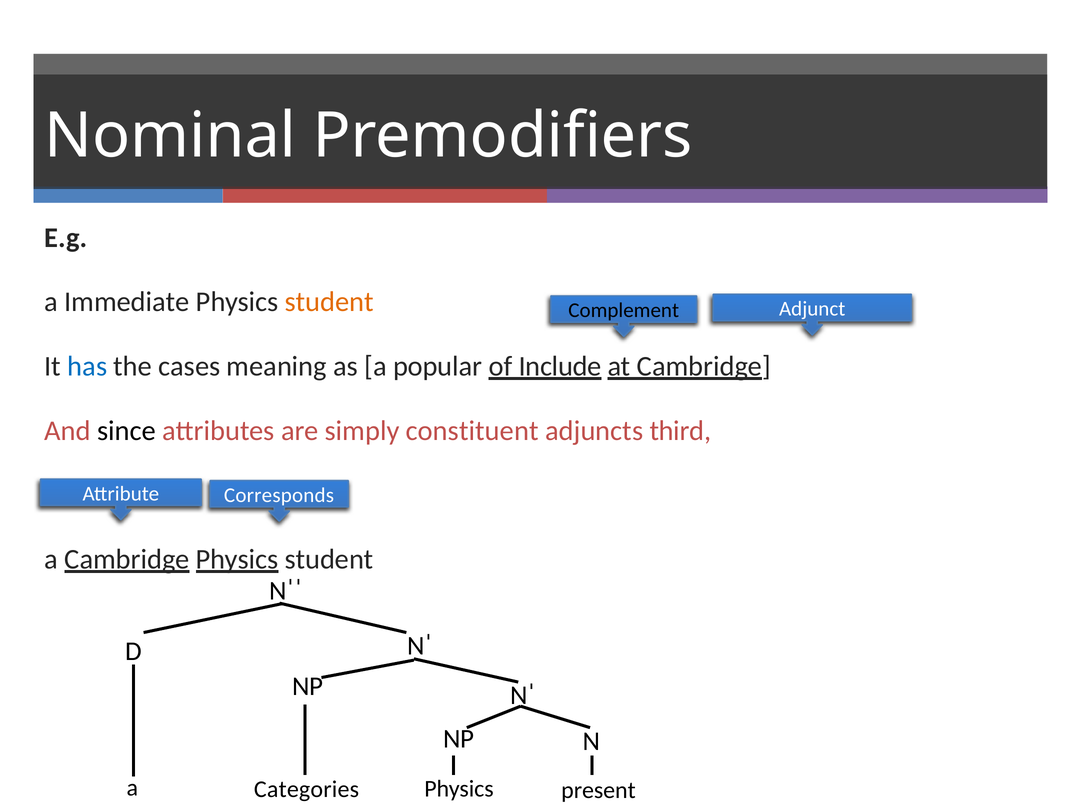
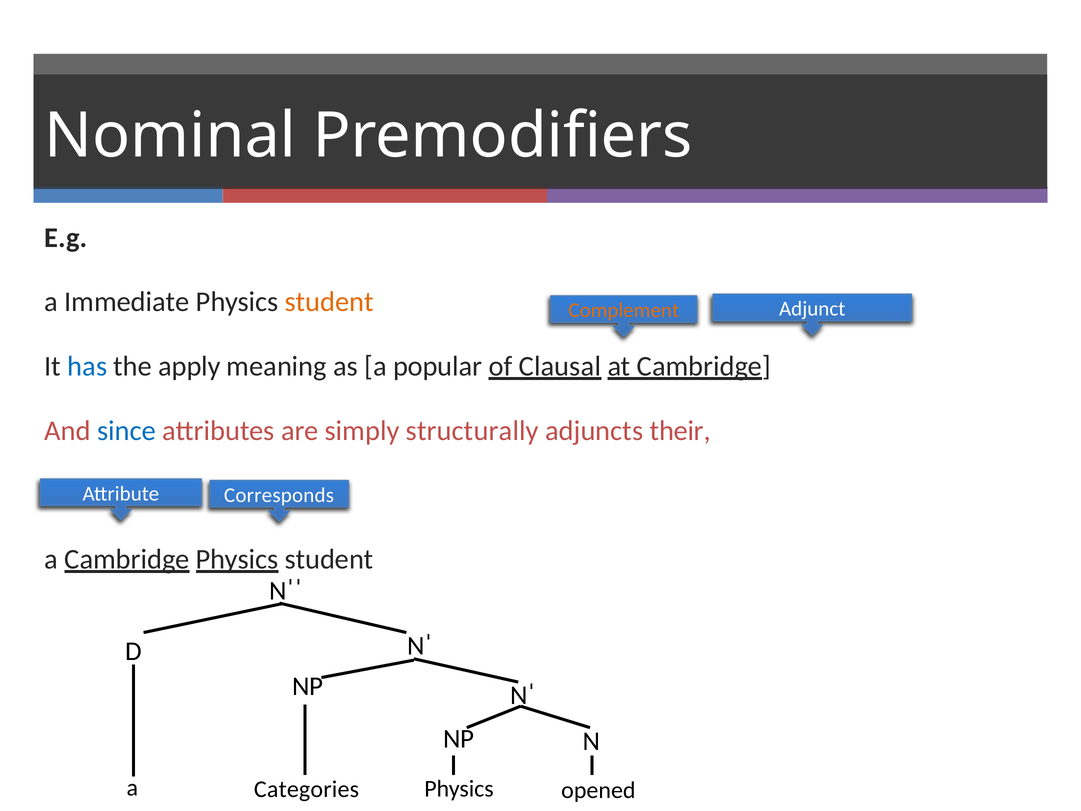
Complement colour: black -> orange
cases: cases -> apply
Include: Include -> Clausal
since colour: black -> blue
constituent: constituent -> structurally
third: third -> their
present: present -> opened
